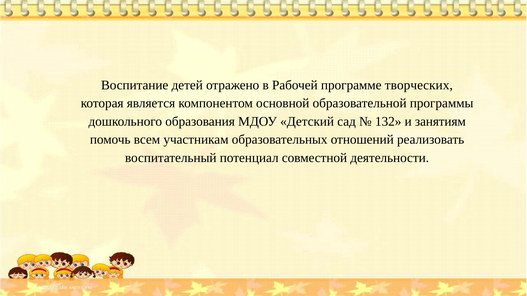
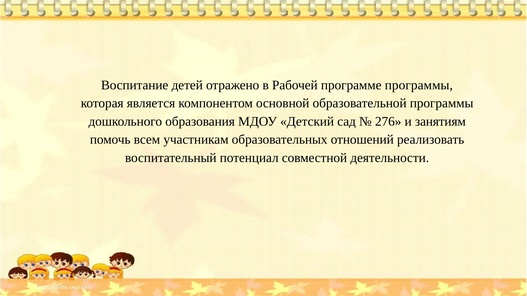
программе творческих: творческих -> программы
132: 132 -> 276
